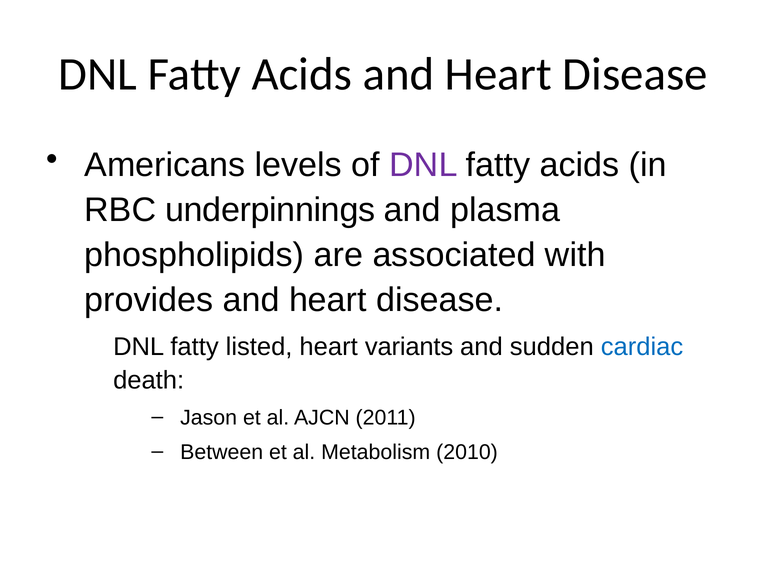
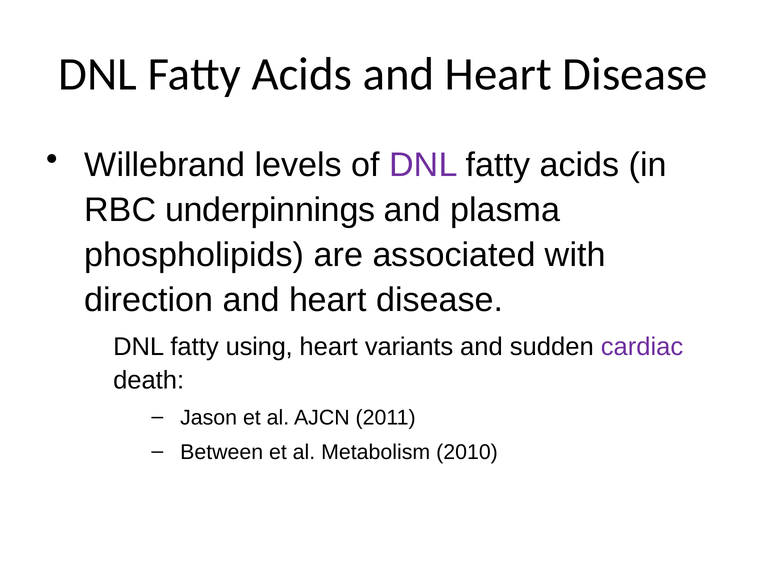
Americans: Americans -> Willebrand
provides: provides -> direction
listed: listed -> using
cardiac colour: blue -> purple
